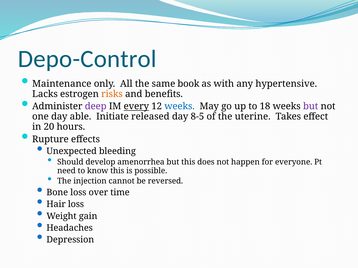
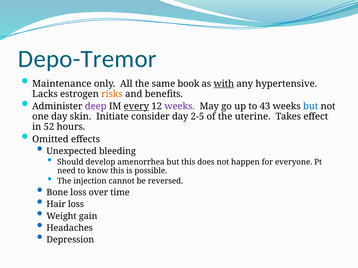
Depo-Control: Depo-Control -> Depo-Tremor
with underline: none -> present
weeks at (180, 107) colour: blue -> purple
18: 18 -> 43
but at (311, 107) colour: purple -> blue
able: able -> skin
released: released -> consider
8-5: 8-5 -> 2-5
20: 20 -> 52
Rupture: Rupture -> Omitted
